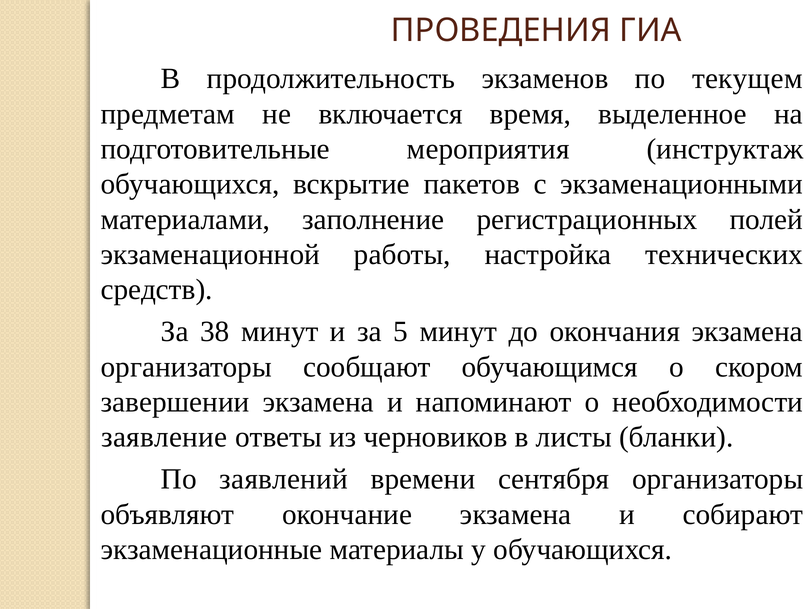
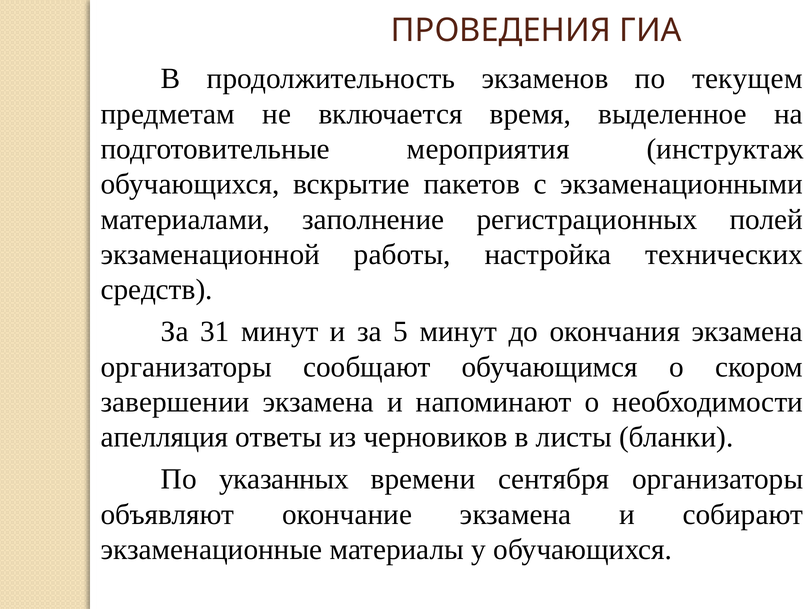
38: 38 -> 31
заявление: заявление -> апелляция
заявлений: заявлений -> указанных
